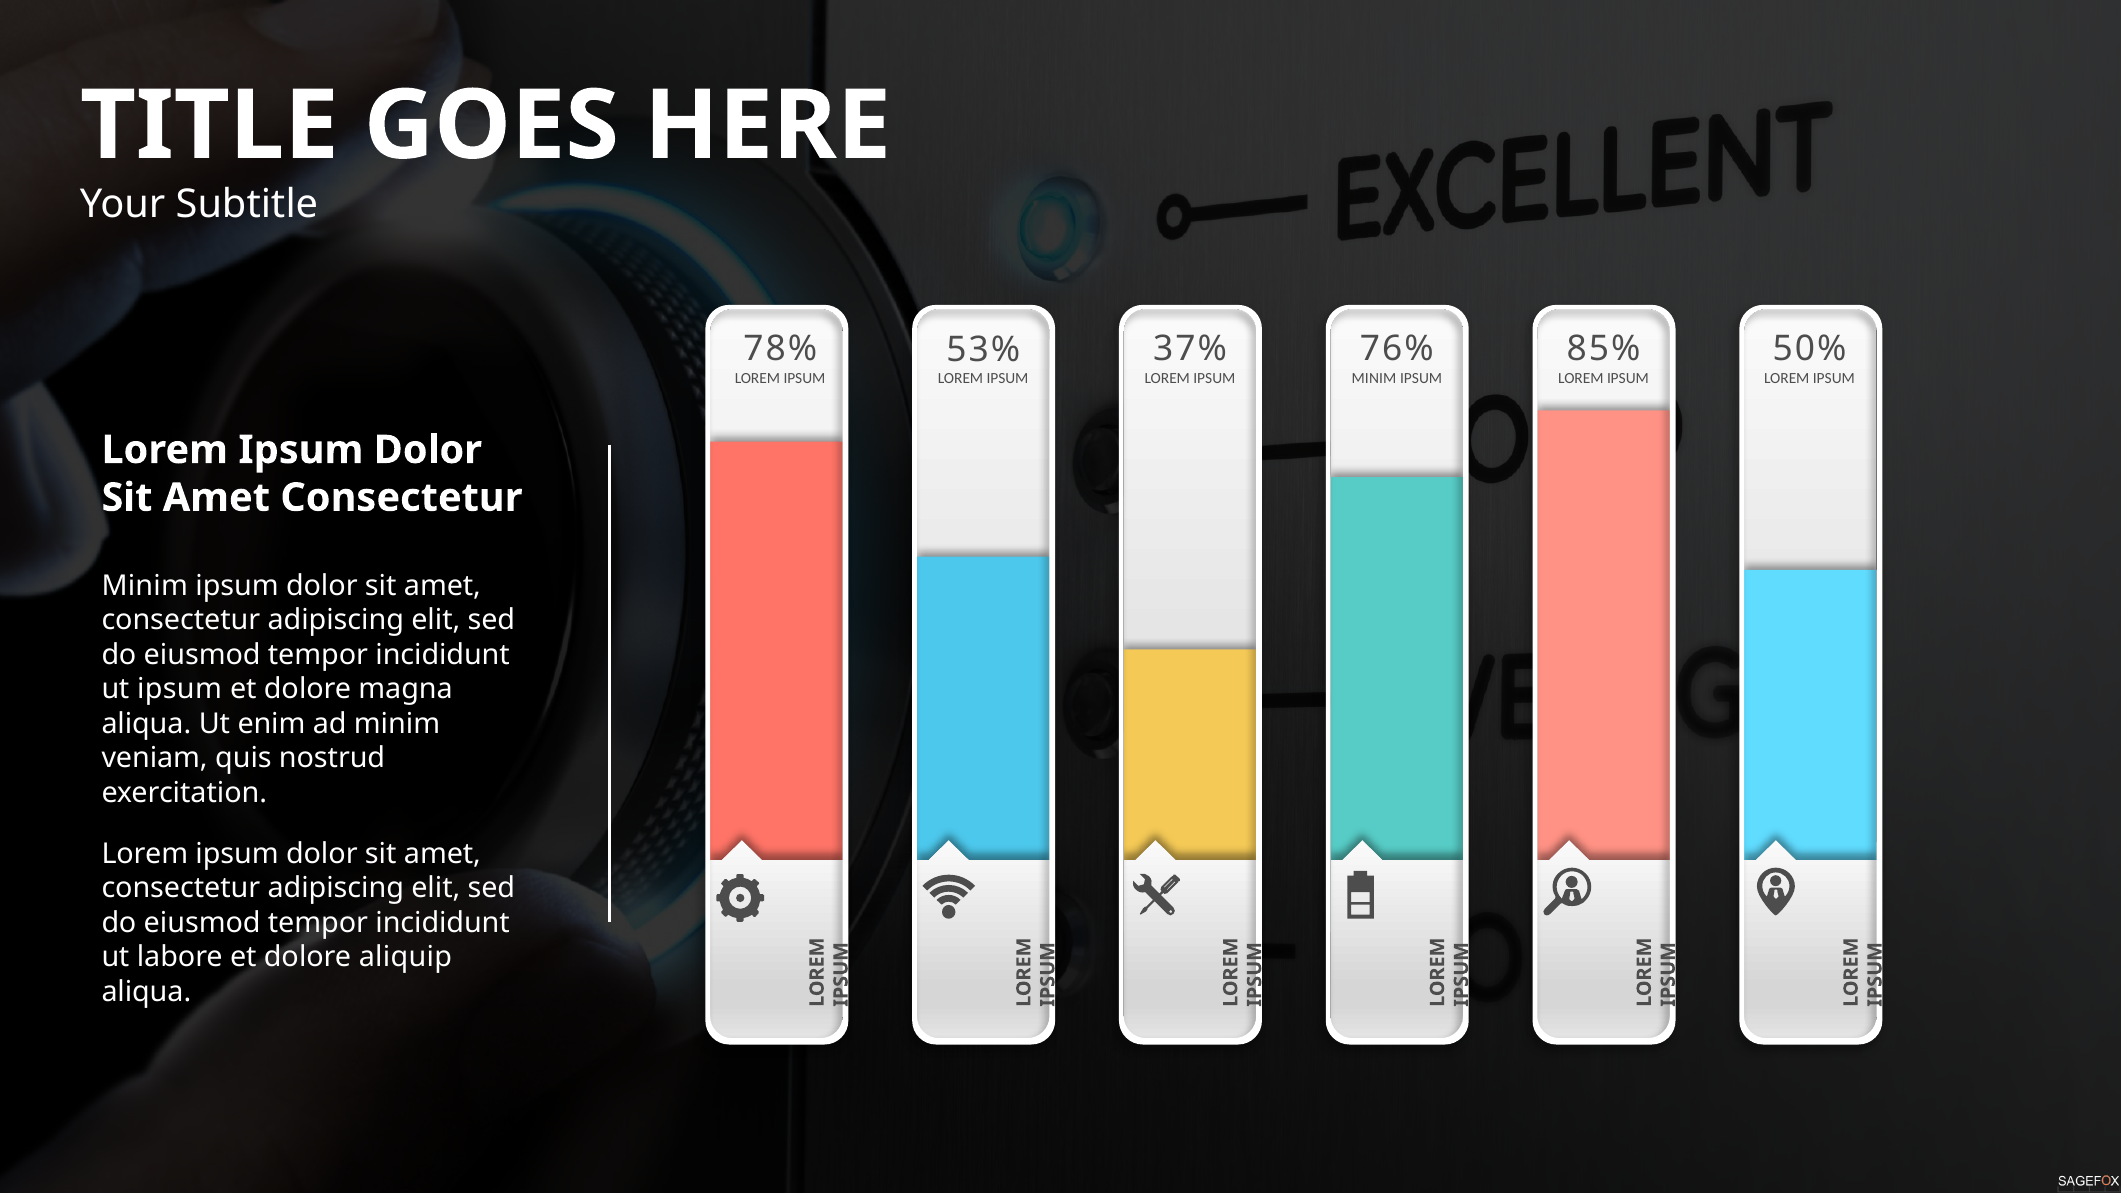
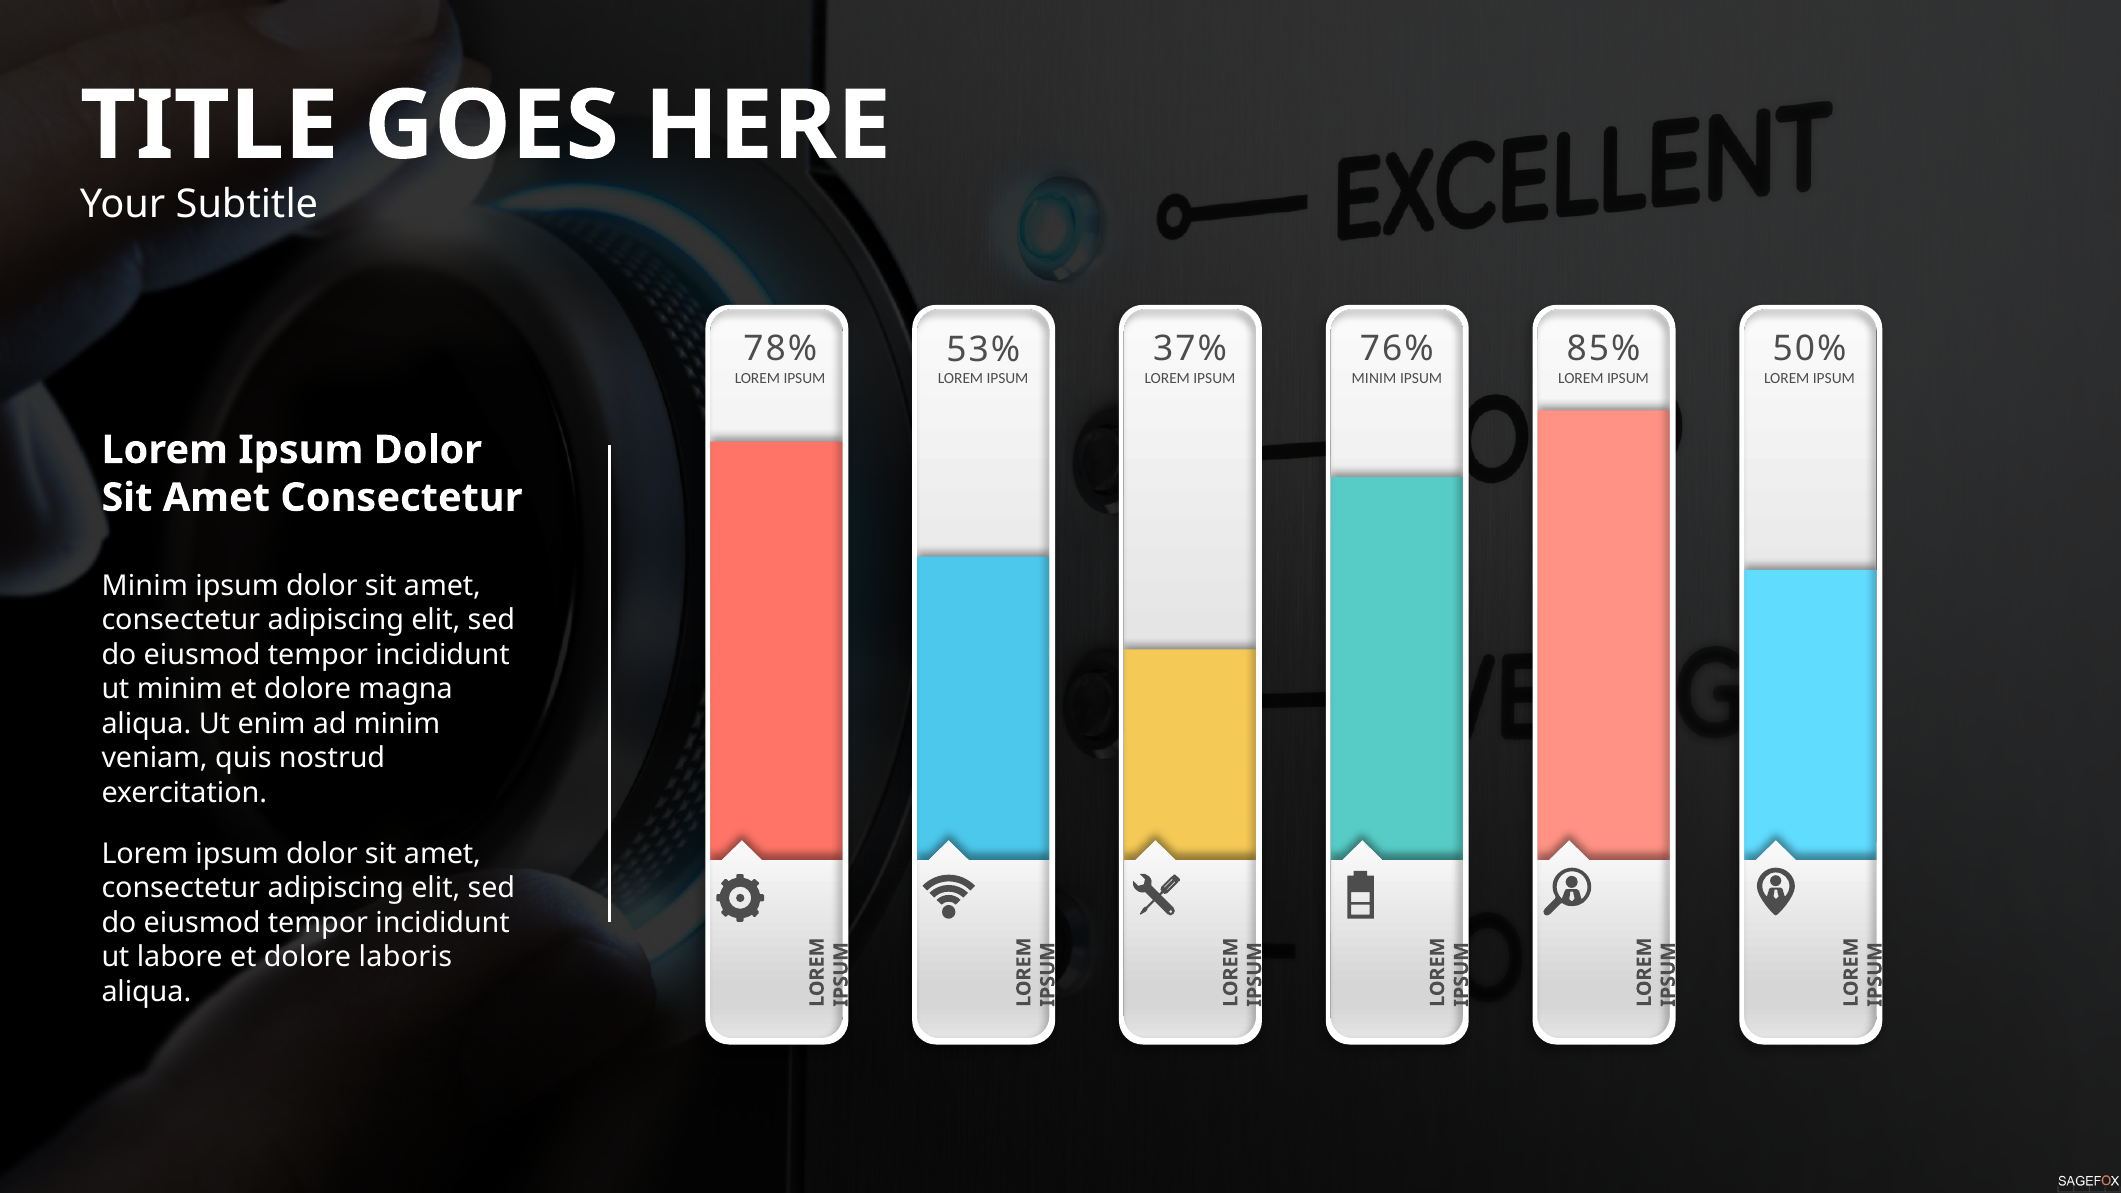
ut ipsum: ipsum -> minim
aliquip: aliquip -> laboris
